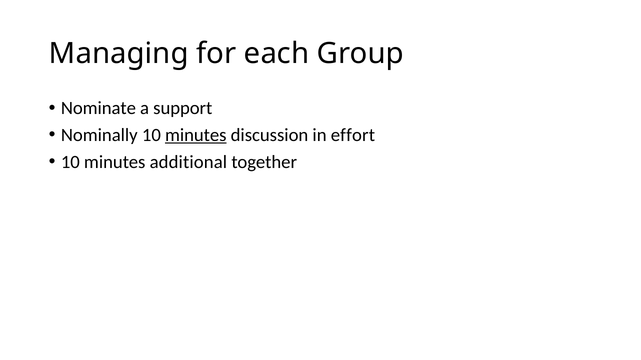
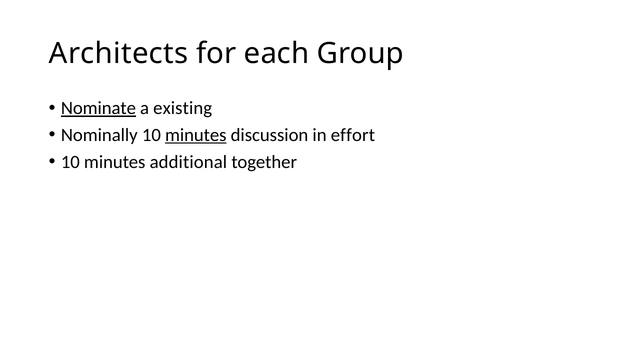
Managing: Managing -> Architects
Nominate underline: none -> present
support: support -> existing
